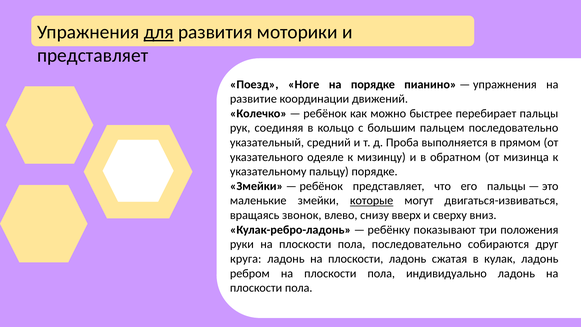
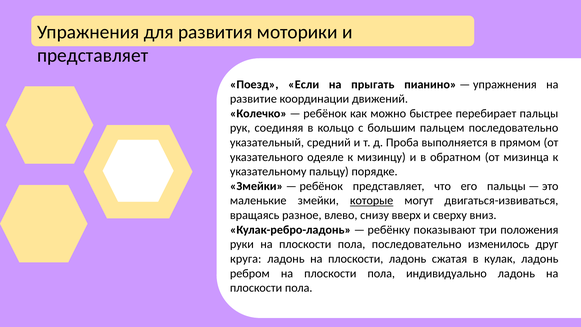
для underline: present -> none
Ноге: Ноге -> Если
на порядке: порядке -> прыгать
звонок: звонок -> разное
собираются: собираются -> изменилось
